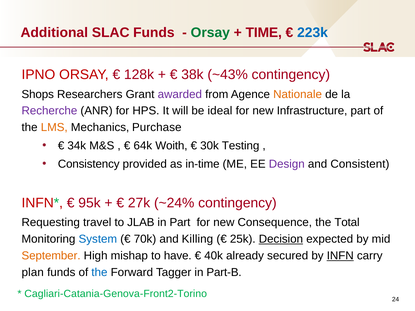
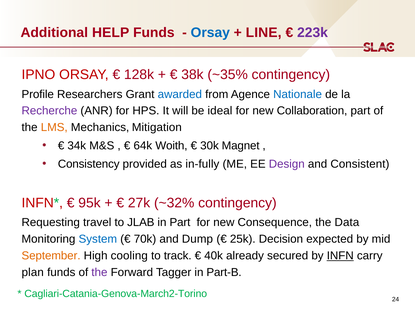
SLAC: SLAC -> HELP
Orsay at (210, 33) colour: green -> blue
TIME: TIME -> LINE
223k colour: blue -> purple
~43%: ~43% -> ~35%
Shops: Shops -> Profile
awarded colour: purple -> blue
Nationale colour: orange -> blue
Infrastructure: Infrastructure -> Collaboration
Purchase: Purchase -> Mitigation
Testing: Testing -> Magnet
in-time: in-time -> in-fully
~24%: ~24% -> ~32%
Total: Total -> Data
Killing: Killing -> Dump
Decision underline: present -> none
mishap: mishap -> cooling
have: have -> track
the at (99, 272) colour: blue -> purple
Cagliari-Catania-Genova-Front2-Torino: Cagliari-Catania-Genova-Front2-Torino -> Cagliari-Catania-Genova-March2-Torino
